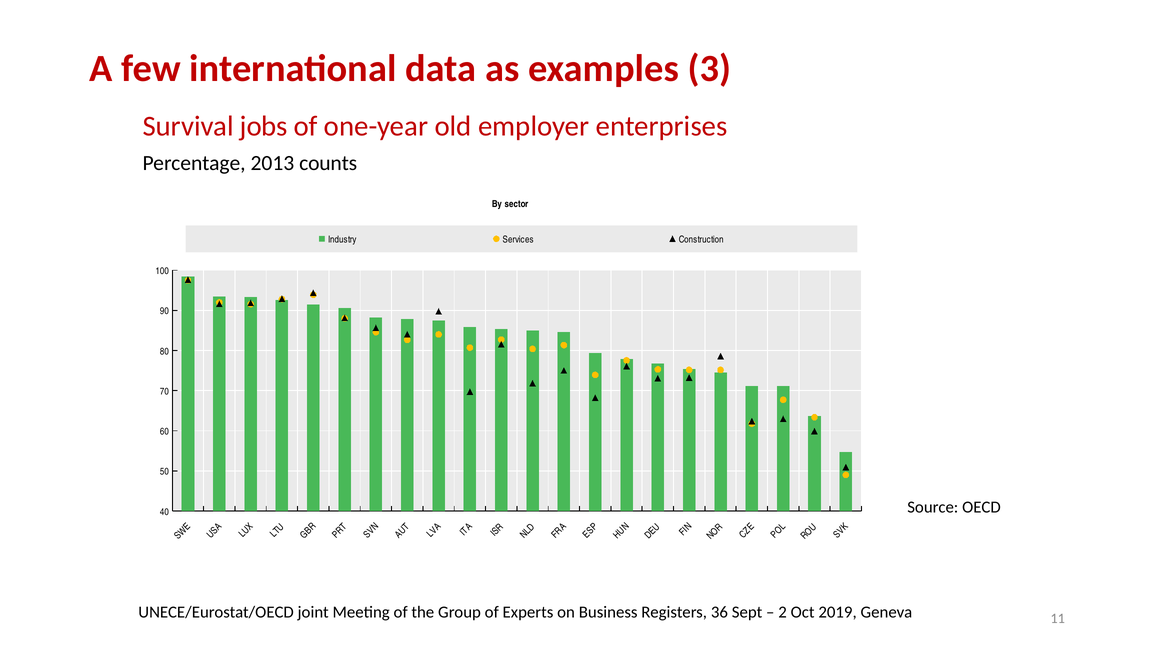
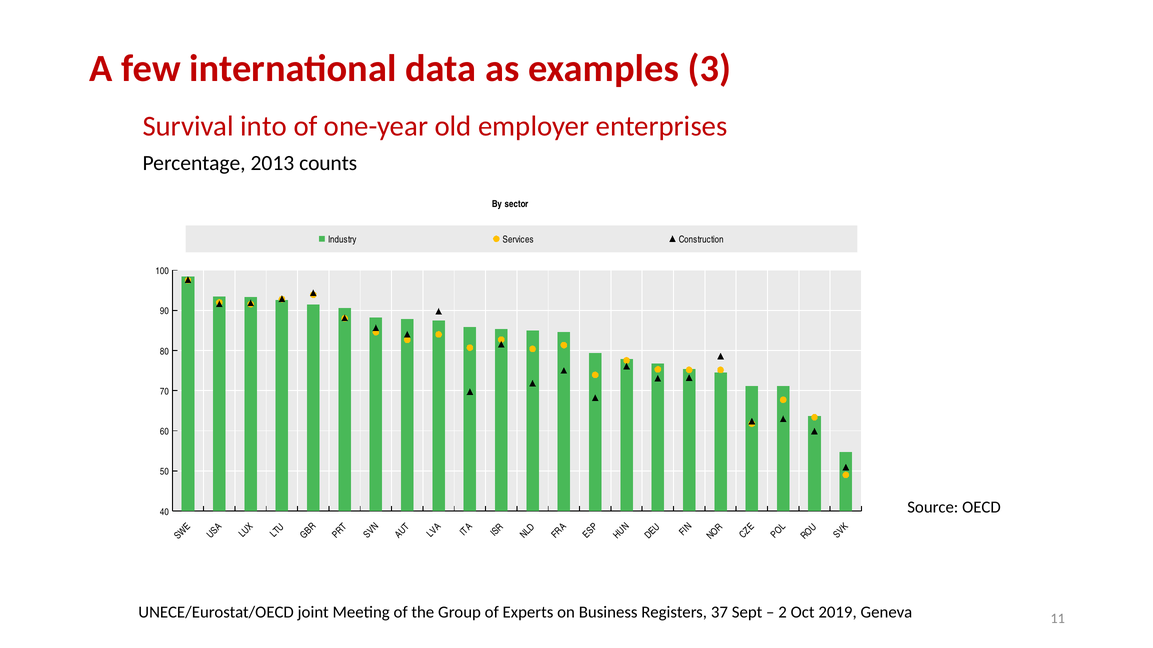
jobs: jobs -> into
36: 36 -> 37
